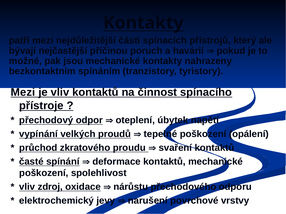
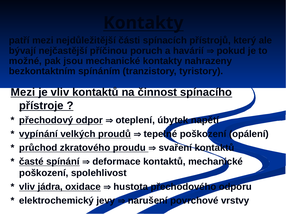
zdroj: zdroj -> jádra
nárůstu: nárůstu -> hustota
